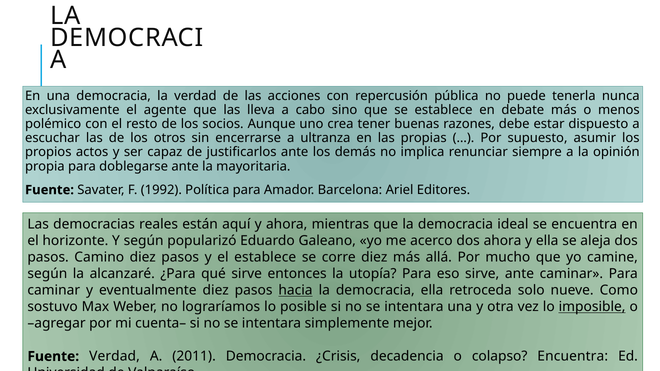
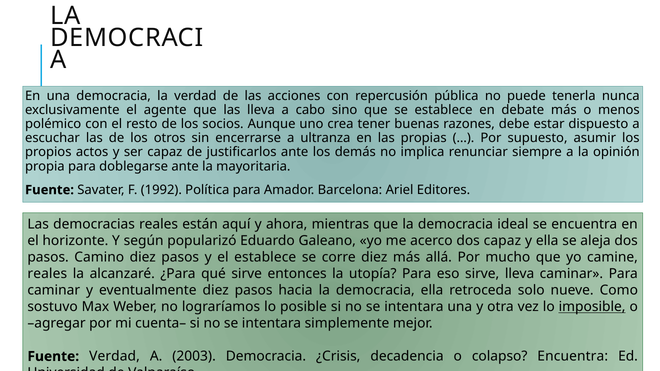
dos ahora: ahora -> capaz
según at (47, 274): según -> reales
sirve ante: ante -> lleva
hacia underline: present -> none
2011: 2011 -> 2003
